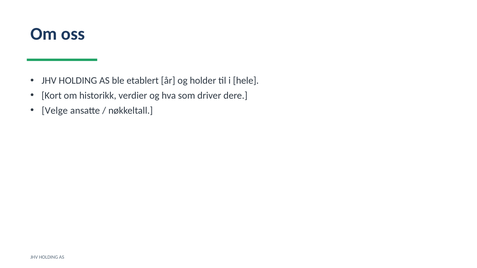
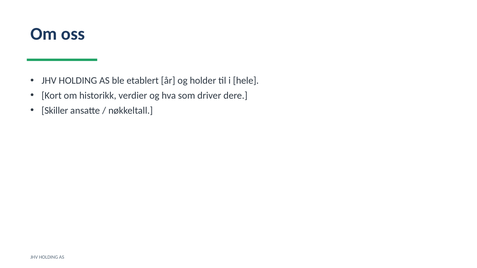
Velge: Velge -> Skiller
